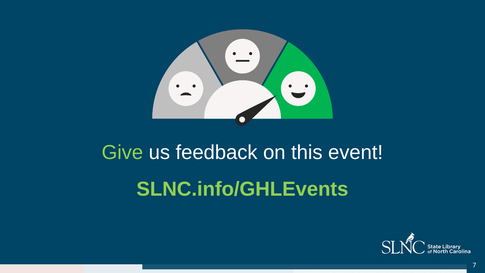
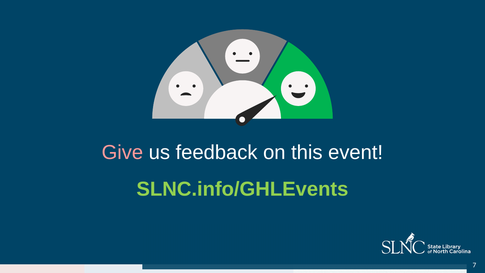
Give colour: light green -> pink
